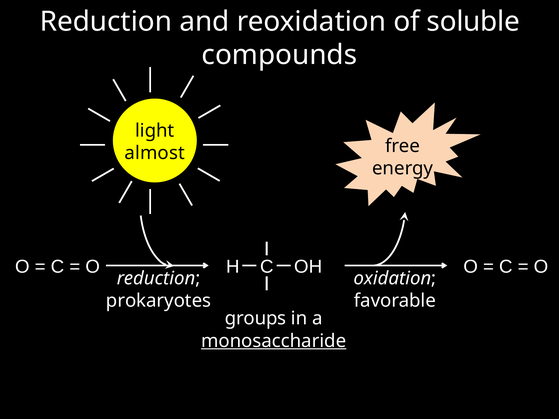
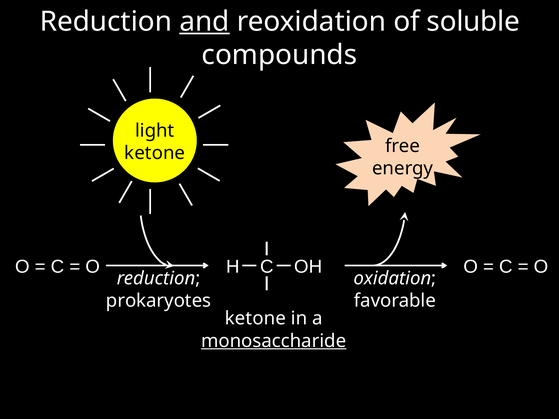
and underline: none -> present
almost at (155, 153): almost -> ketone
groups at (255, 319): groups -> ketone
